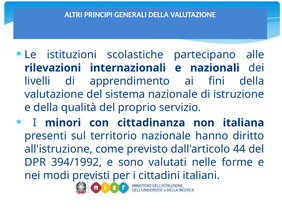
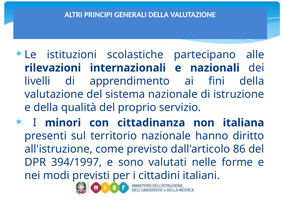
44: 44 -> 86
394/1992: 394/1992 -> 394/1997
